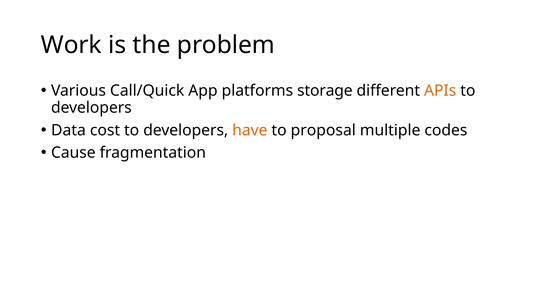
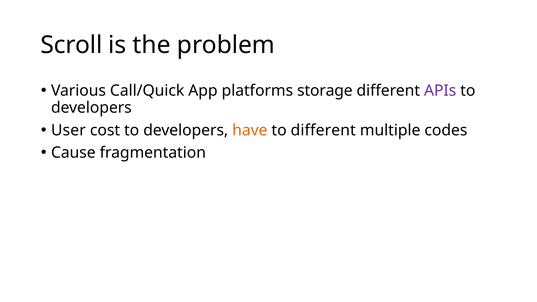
Work: Work -> Scroll
APIs colour: orange -> purple
Data: Data -> User
to proposal: proposal -> different
